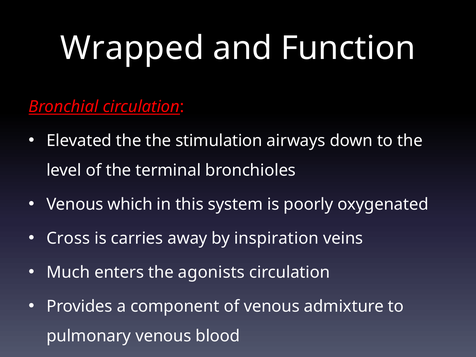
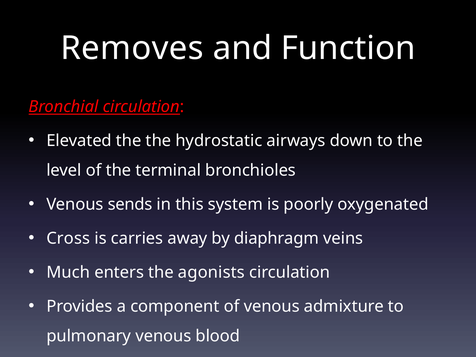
Wrapped: Wrapped -> Removes
stimulation: stimulation -> hydrostatic
which: which -> sends
inspiration: inspiration -> diaphragm
